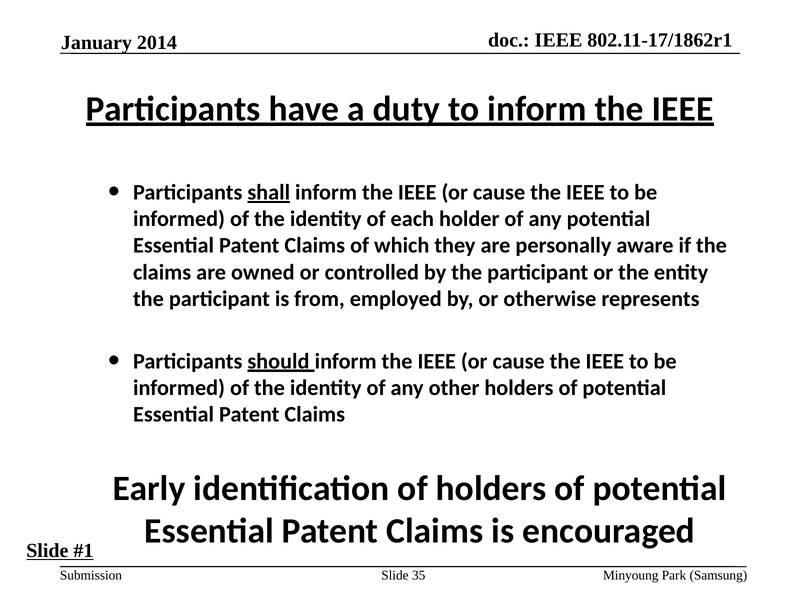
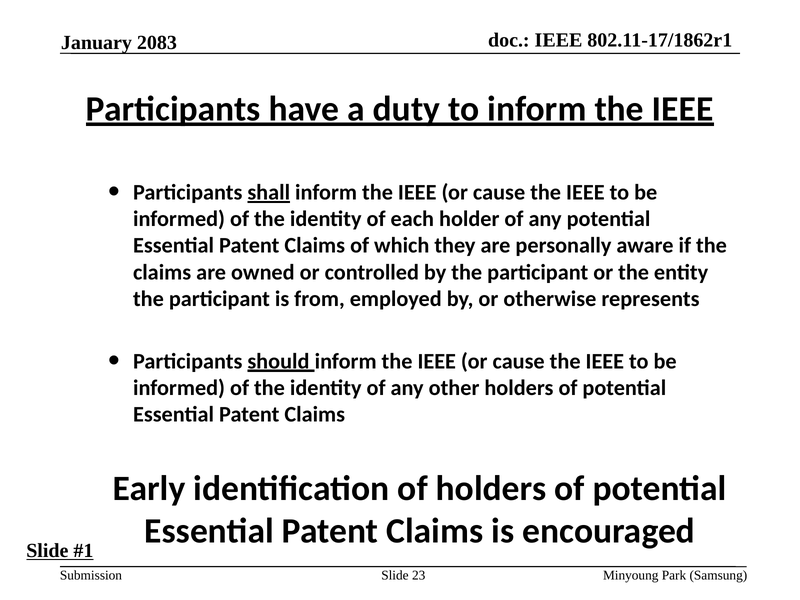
2014: 2014 -> 2083
35: 35 -> 23
